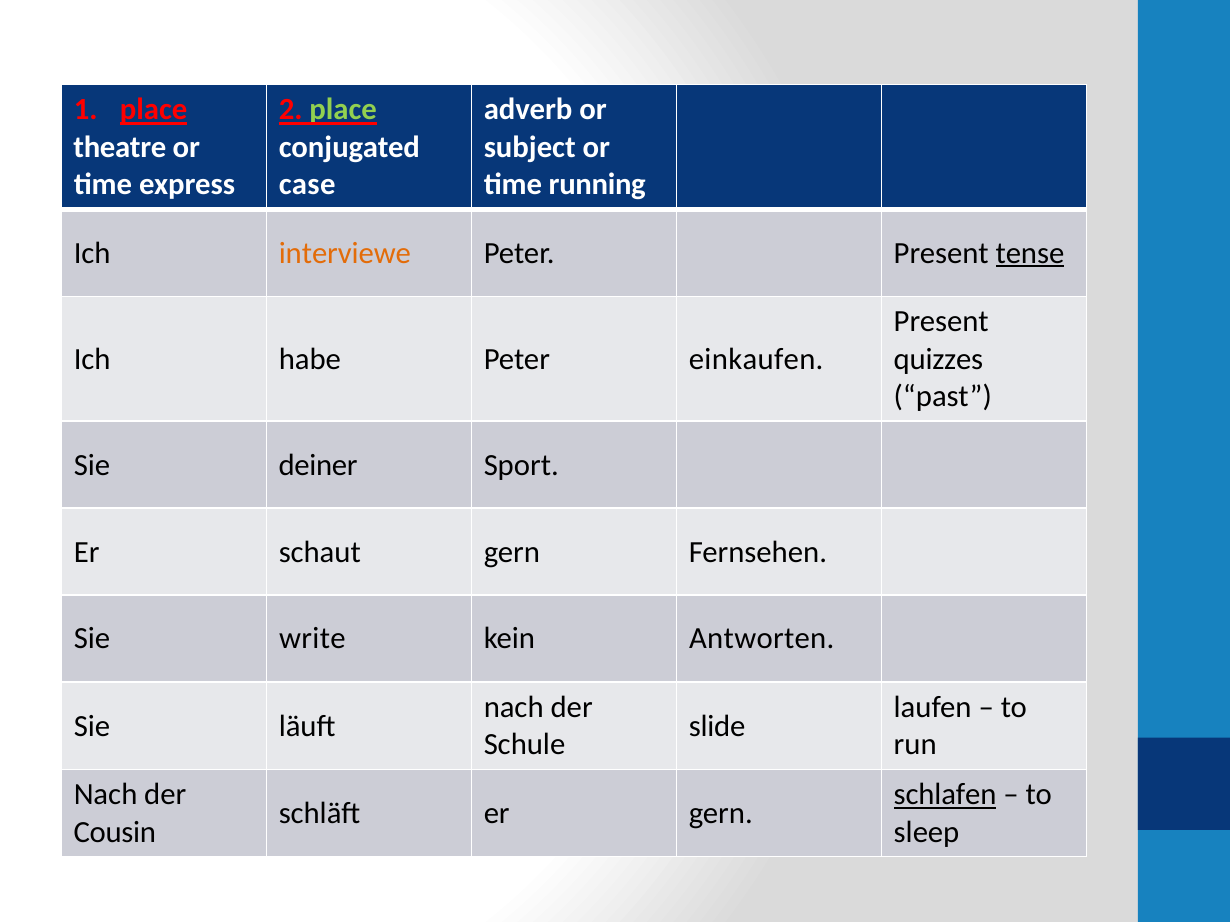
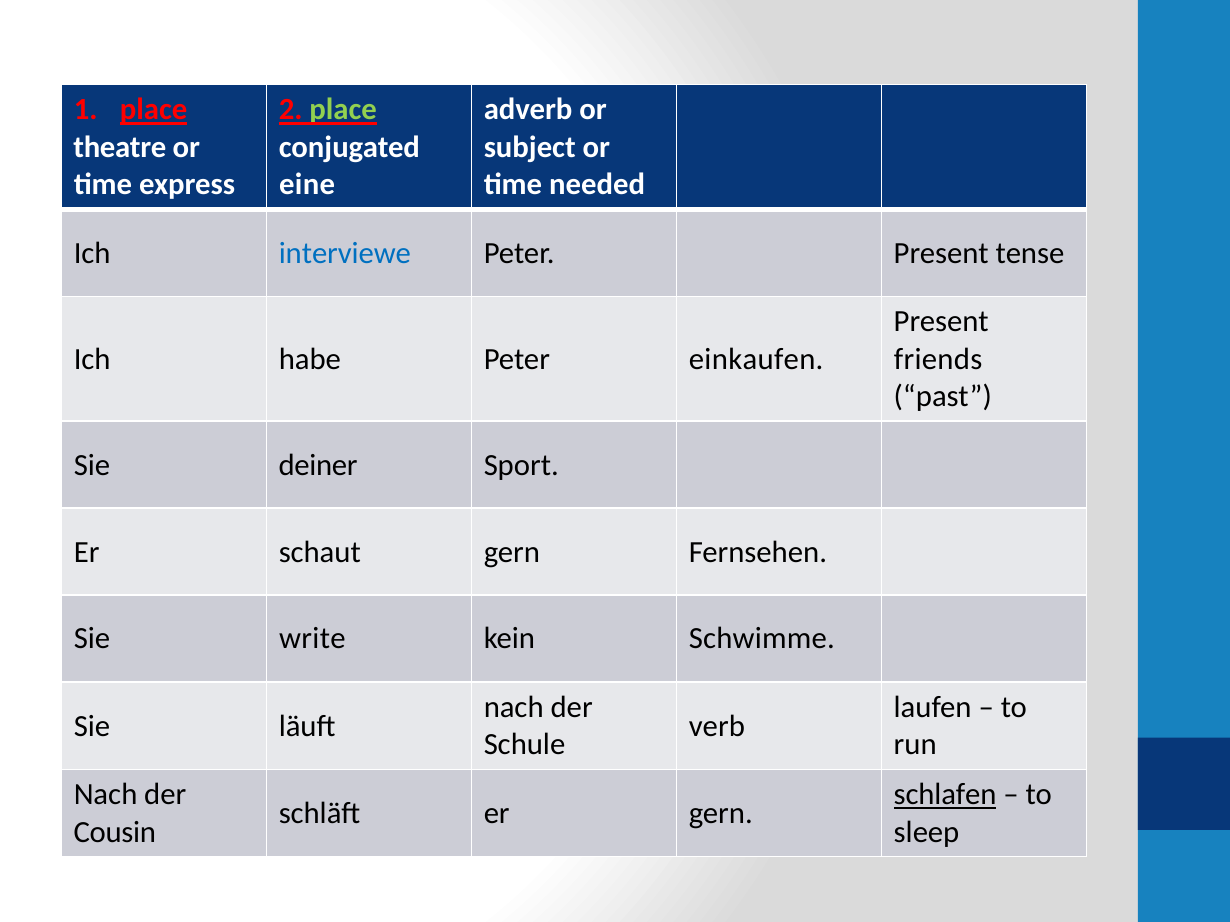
case: case -> eine
running: running -> needed
interviewe colour: orange -> blue
tense underline: present -> none
quizzes: quizzes -> friends
Antworten: Antworten -> Schwimme
slide: slide -> verb
